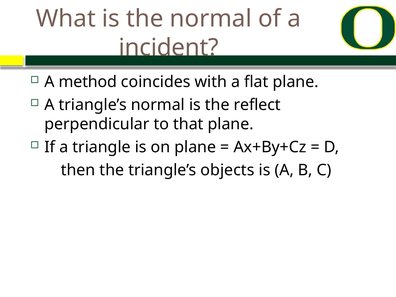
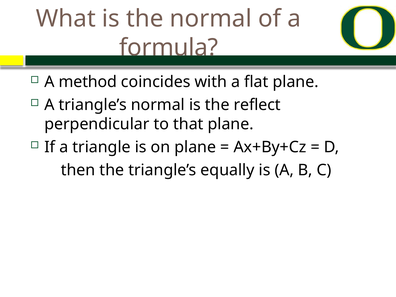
incident: incident -> formula
objects: objects -> equally
